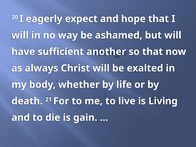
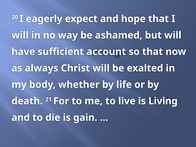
another: another -> account
